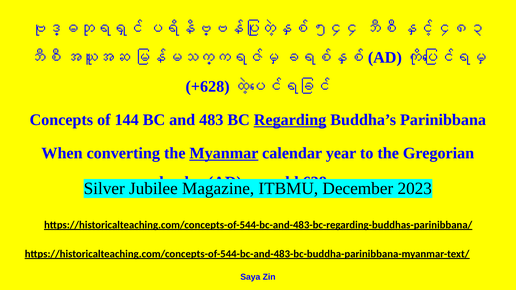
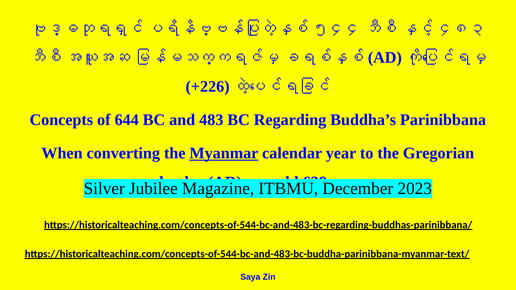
+628: +628 -> +226
144: 144 -> 644
Regarding underline: present -> none
